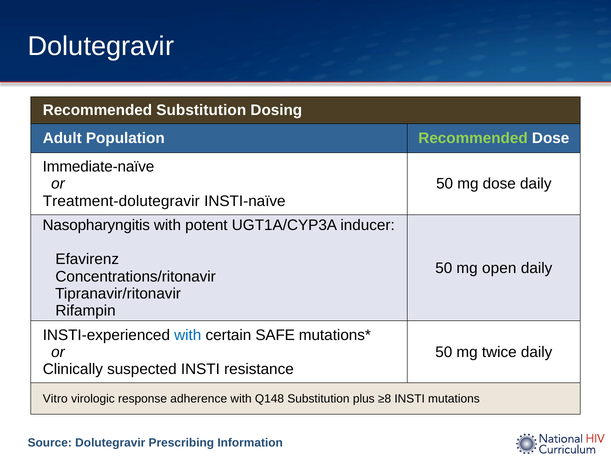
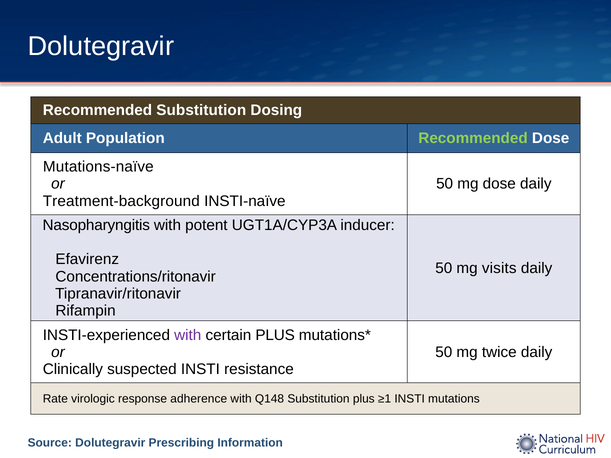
Immediate-naïve: Immediate-naïve -> Mutations-naïve
Treatment-dolutegravir: Treatment-dolutegravir -> Treatment-background
open: open -> visits
with at (188, 335) colour: blue -> purple
certain SAFE: SAFE -> PLUS
Vitro: Vitro -> Rate
≥8: ≥8 -> ≥1
